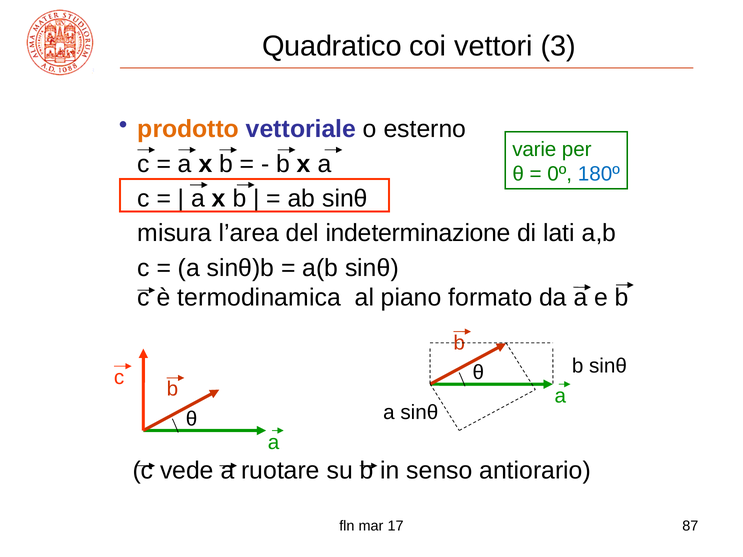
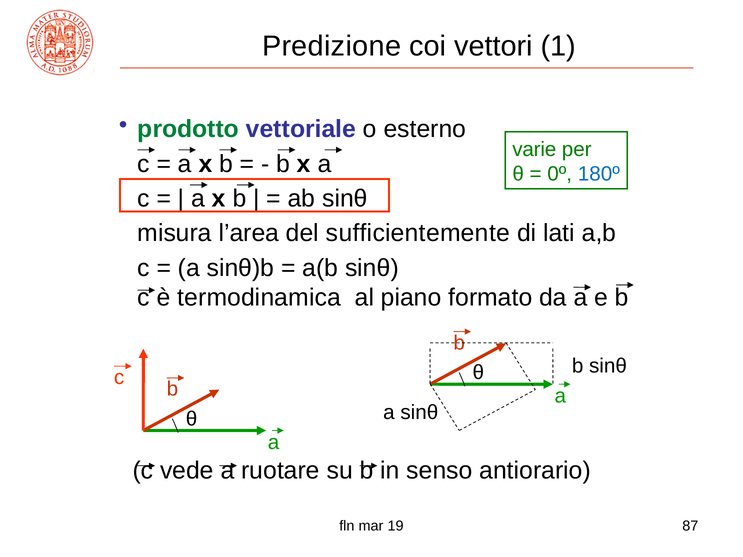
Quadratico: Quadratico -> Predizione
3: 3 -> 1
prodotto colour: orange -> green
indeterminazione: indeterminazione -> sufficientemente
17: 17 -> 19
